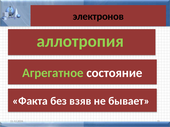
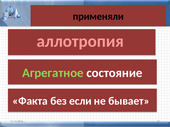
электронов: электронов -> применяли
аллотропия colour: light green -> pink
взяв: взяв -> если
